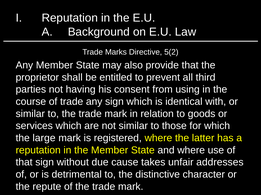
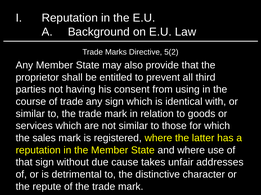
large: large -> sales
